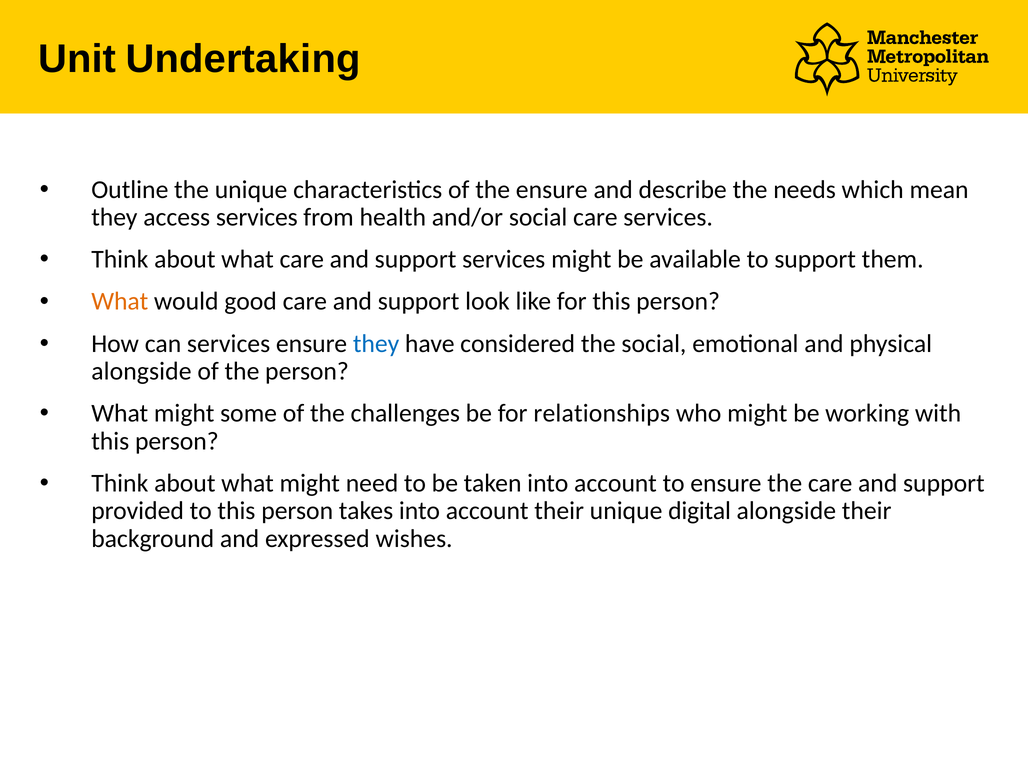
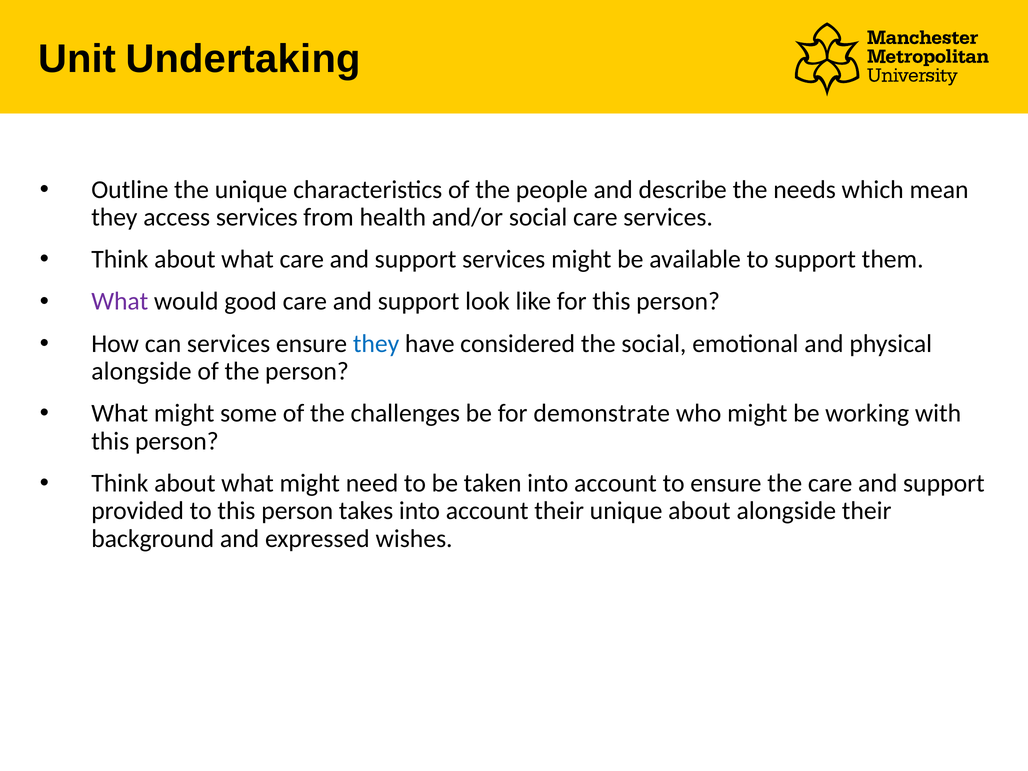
the ensure: ensure -> people
What at (120, 301) colour: orange -> purple
relationships: relationships -> demonstrate
unique digital: digital -> about
